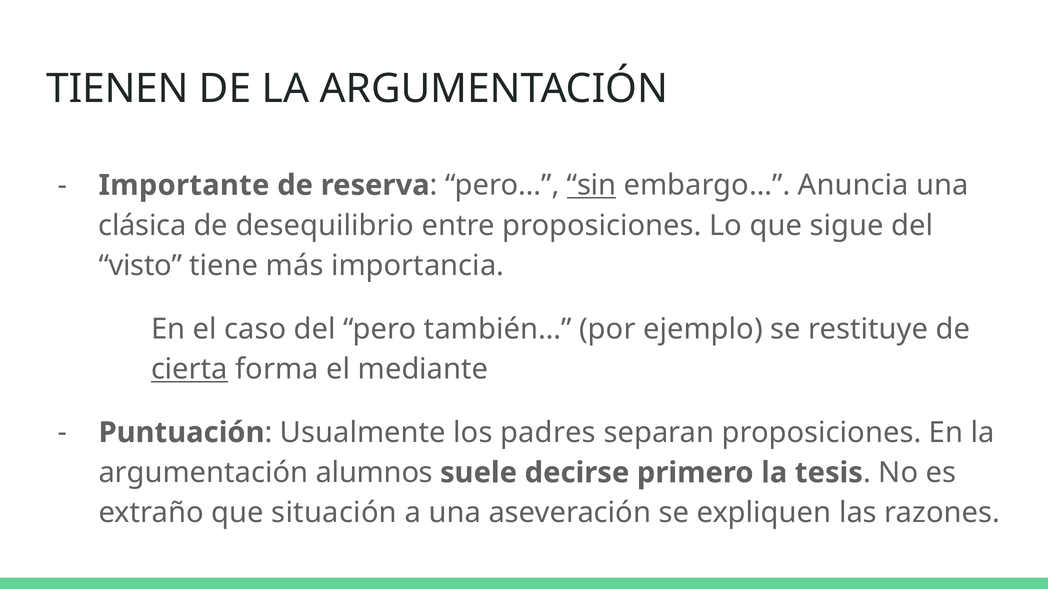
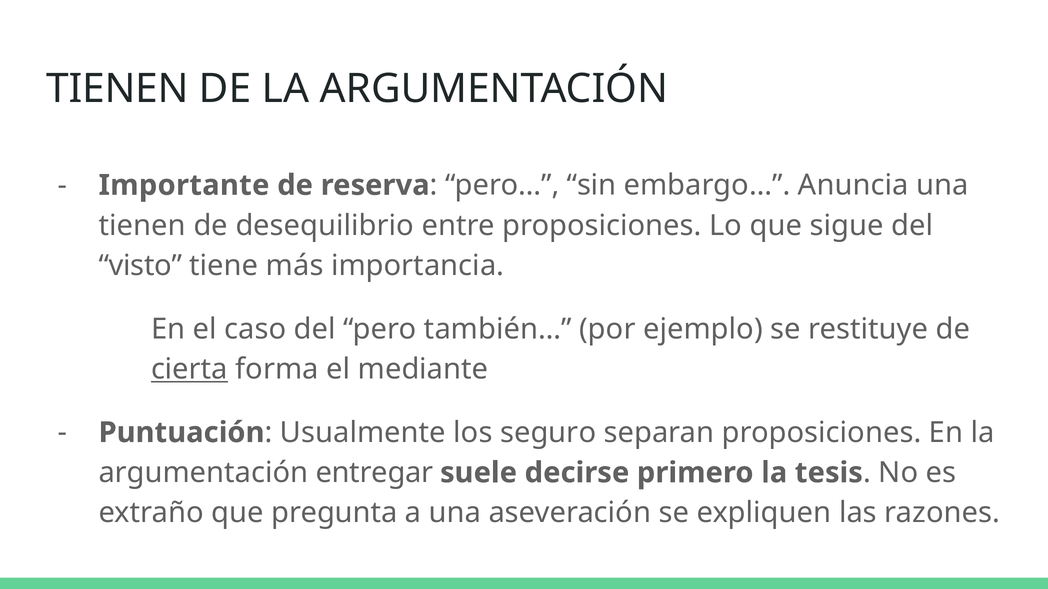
sin underline: present -> none
clásica at (142, 226): clásica -> tienen
padres: padres -> seguro
alumnos: alumnos -> entregar
situación: situación -> pregunta
